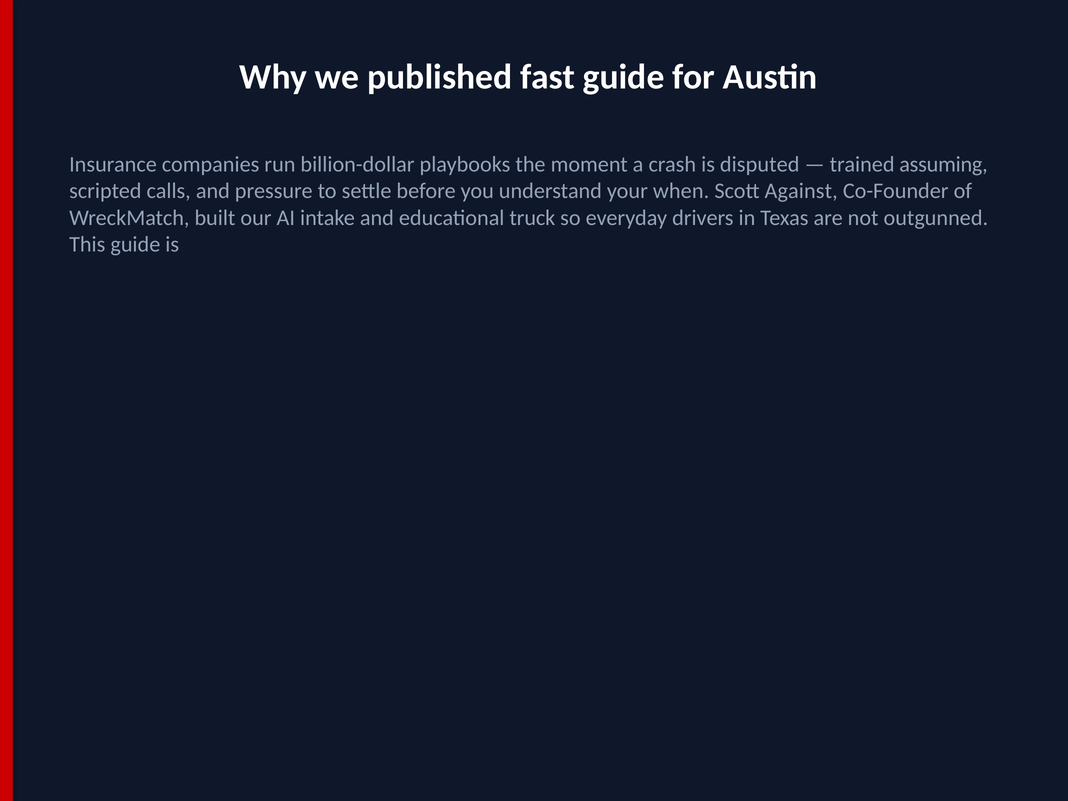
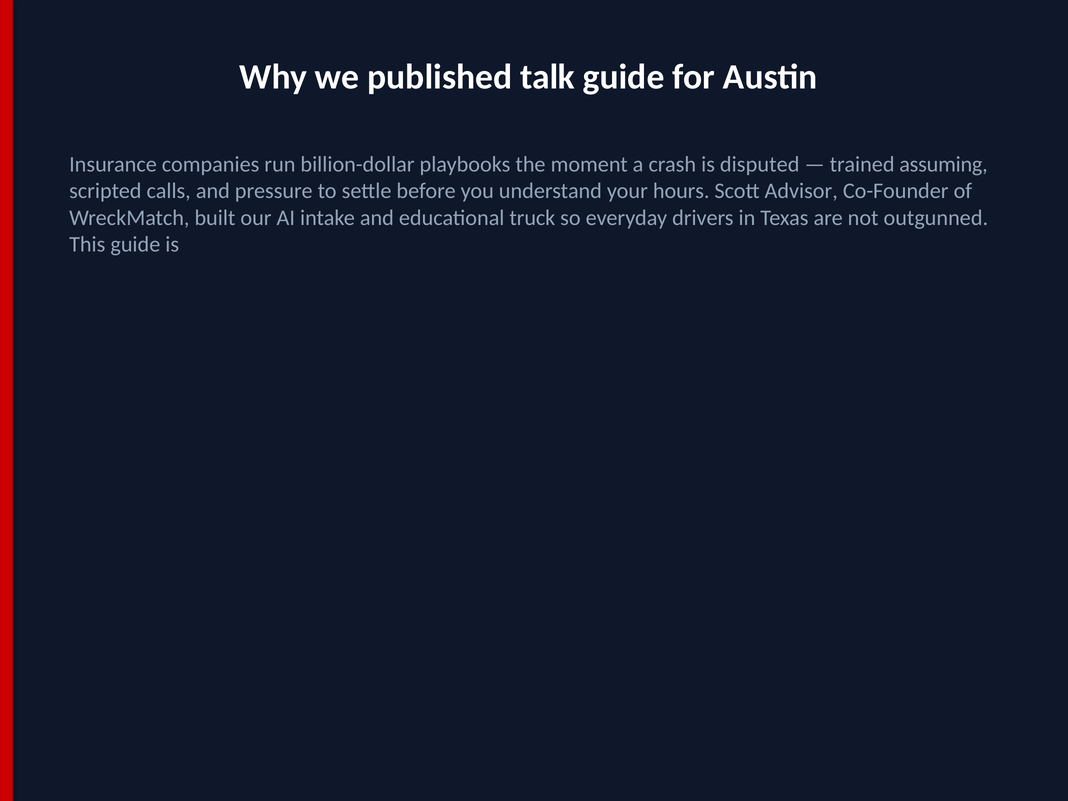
fast: fast -> talk
when: when -> hours
Against: Against -> Advisor
